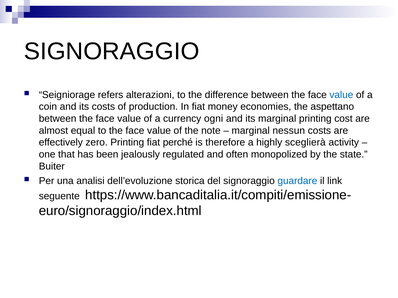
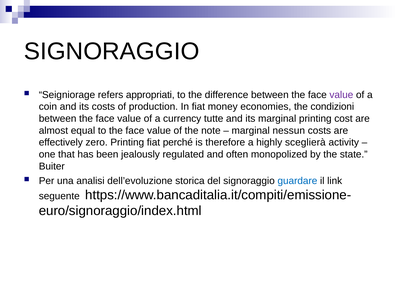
alterazioni: alterazioni -> appropriati
value at (341, 95) colour: blue -> purple
aspettano: aspettano -> condizioni
ogni: ogni -> tutte
